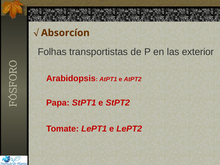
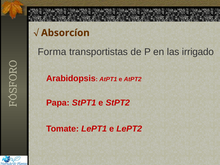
Folhas: Folhas -> Forma
exterior: exterior -> irrigado
